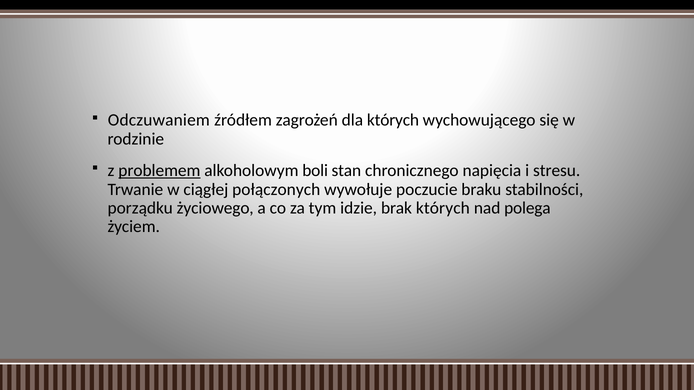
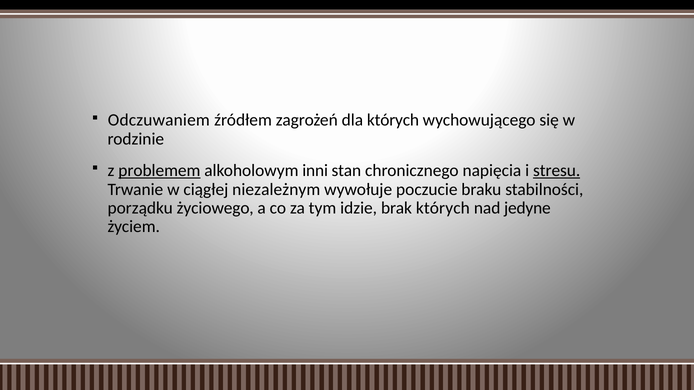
boli: boli -> inni
stresu underline: none -> present
połączonych: połączonych -> niezależnym
polega: polega -> jedyne
